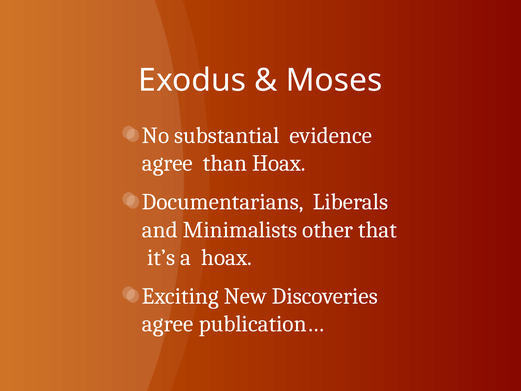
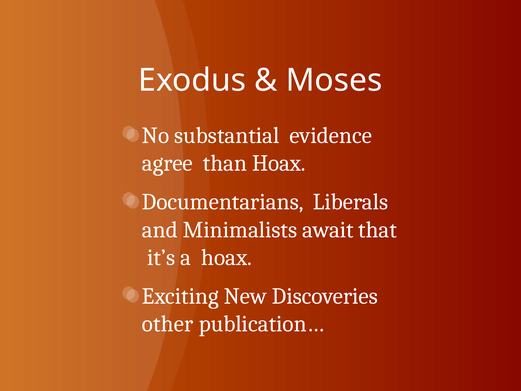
other: other -> await
agree at (168, 324): agree -> other
